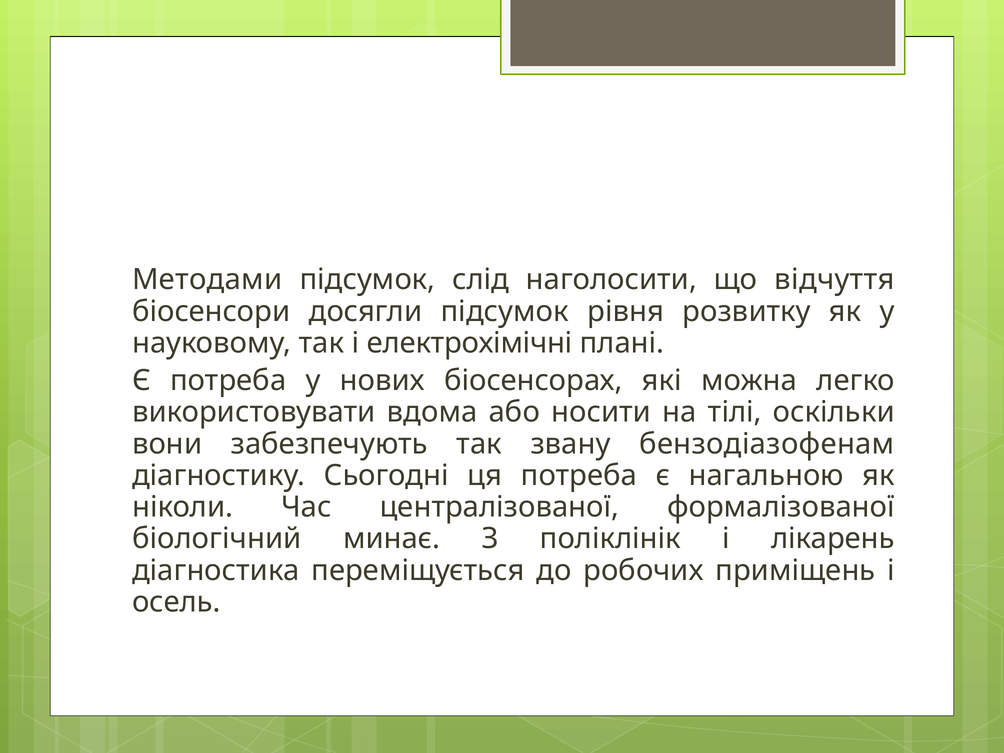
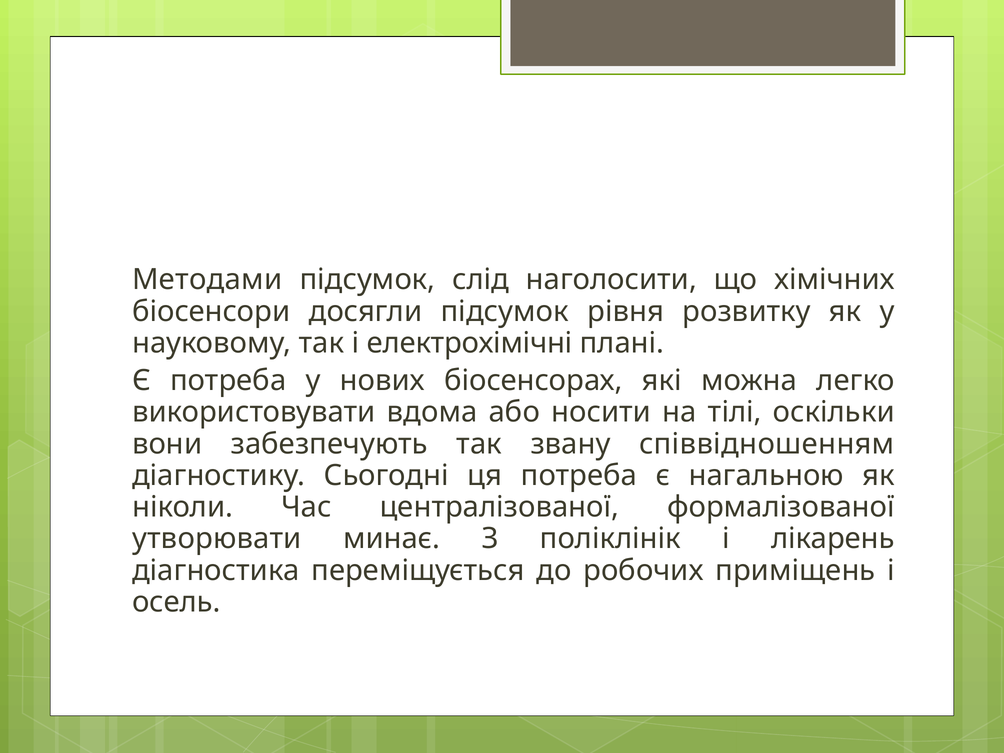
відчуття: відчуття -> хімічних
бензодіазофенам: бензодіазофенам -> співвідношенням
біологічний: біологічний -> утворювати
